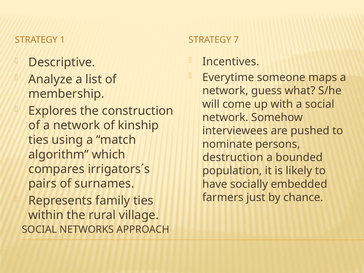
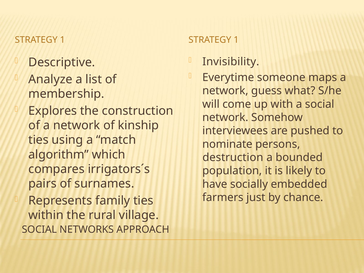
1 STRATEGY 7: 7 -> 1
Incentives: Incentives -> Invisibility
